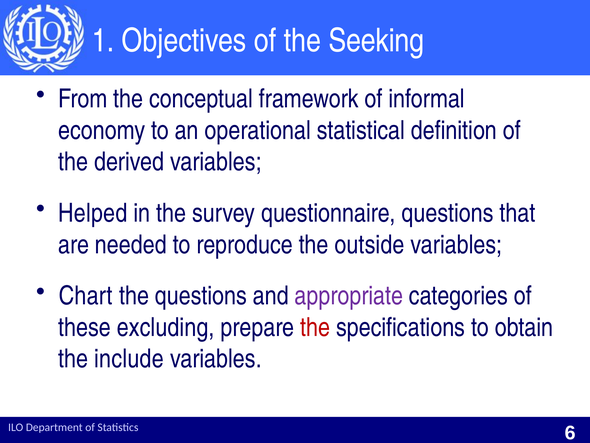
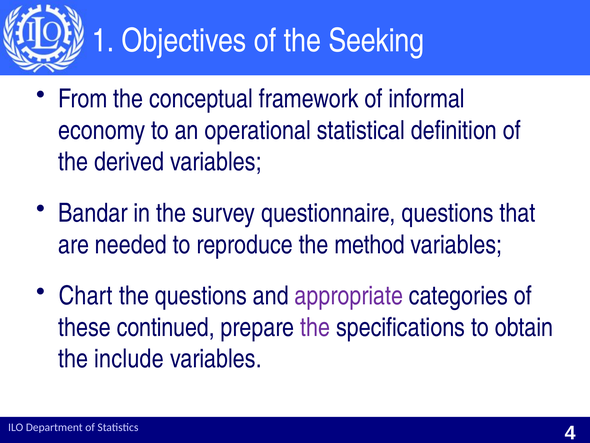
Helped: Helped -> Bandar
outside: outside -> method
excluding: excluding -> continued
the at (315, 327) colour: red -> purple
6: 6 -> 4
